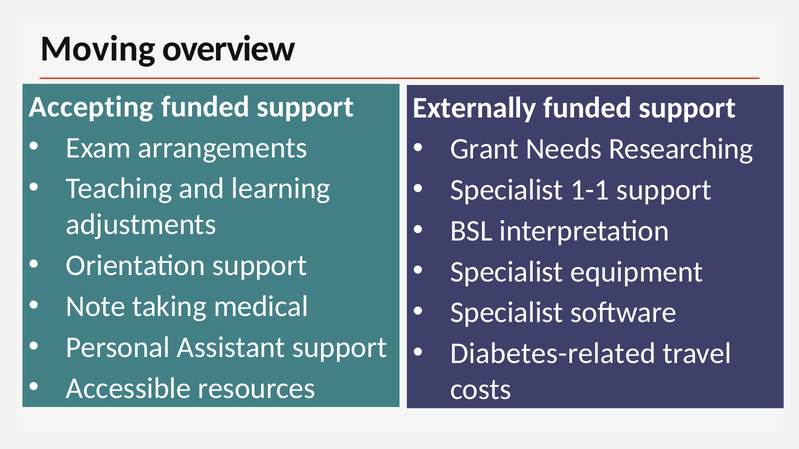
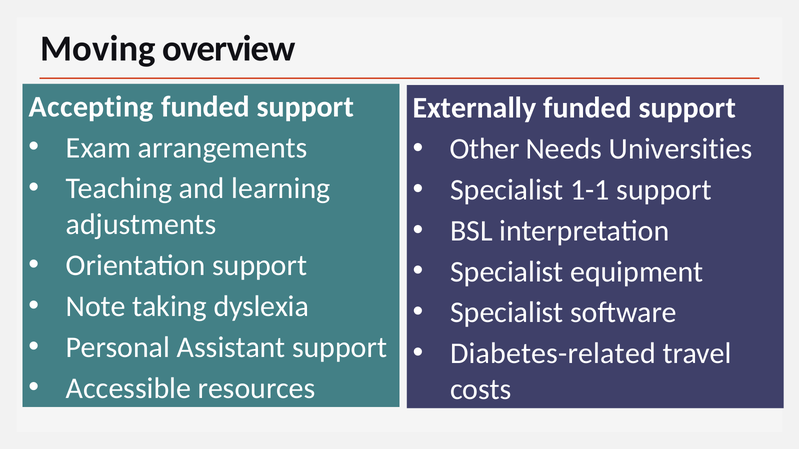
Grant: Grant -> Other
Researching: Researching -> Universities
medical: medical -> dyslexia
